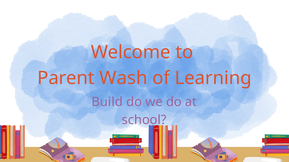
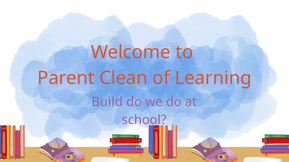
Wash: Wash -> Clean
